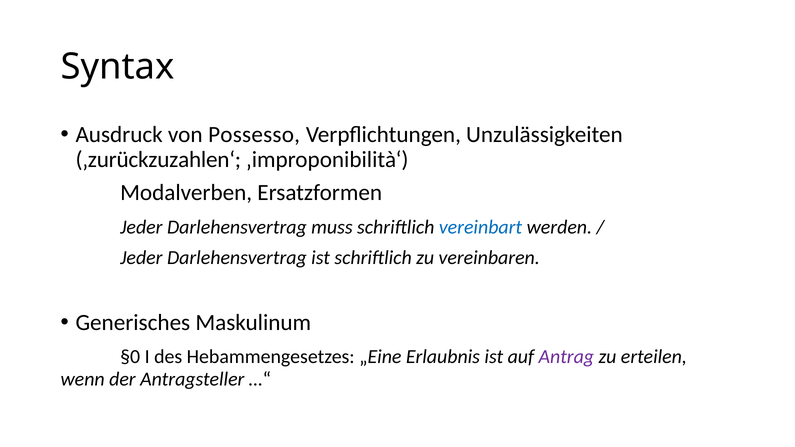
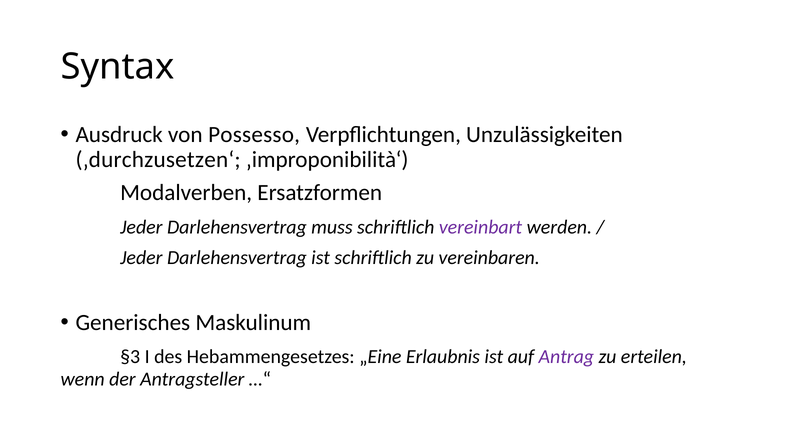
‚zurückzuzahlen‘: ‚zurückzuzahlen‘ -> ‚durchzusetzen‘
vereinbart colour: blue -> purple
§0: §0 -> §3
